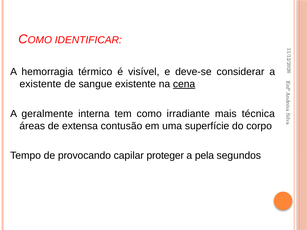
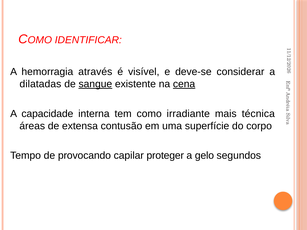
térmico: térmico -> através
existente at (40, 84): existente -> dilatadas
sangue underline: none -> present
geralmente: geralmente -> capacidade
pela: pela -> gelo
